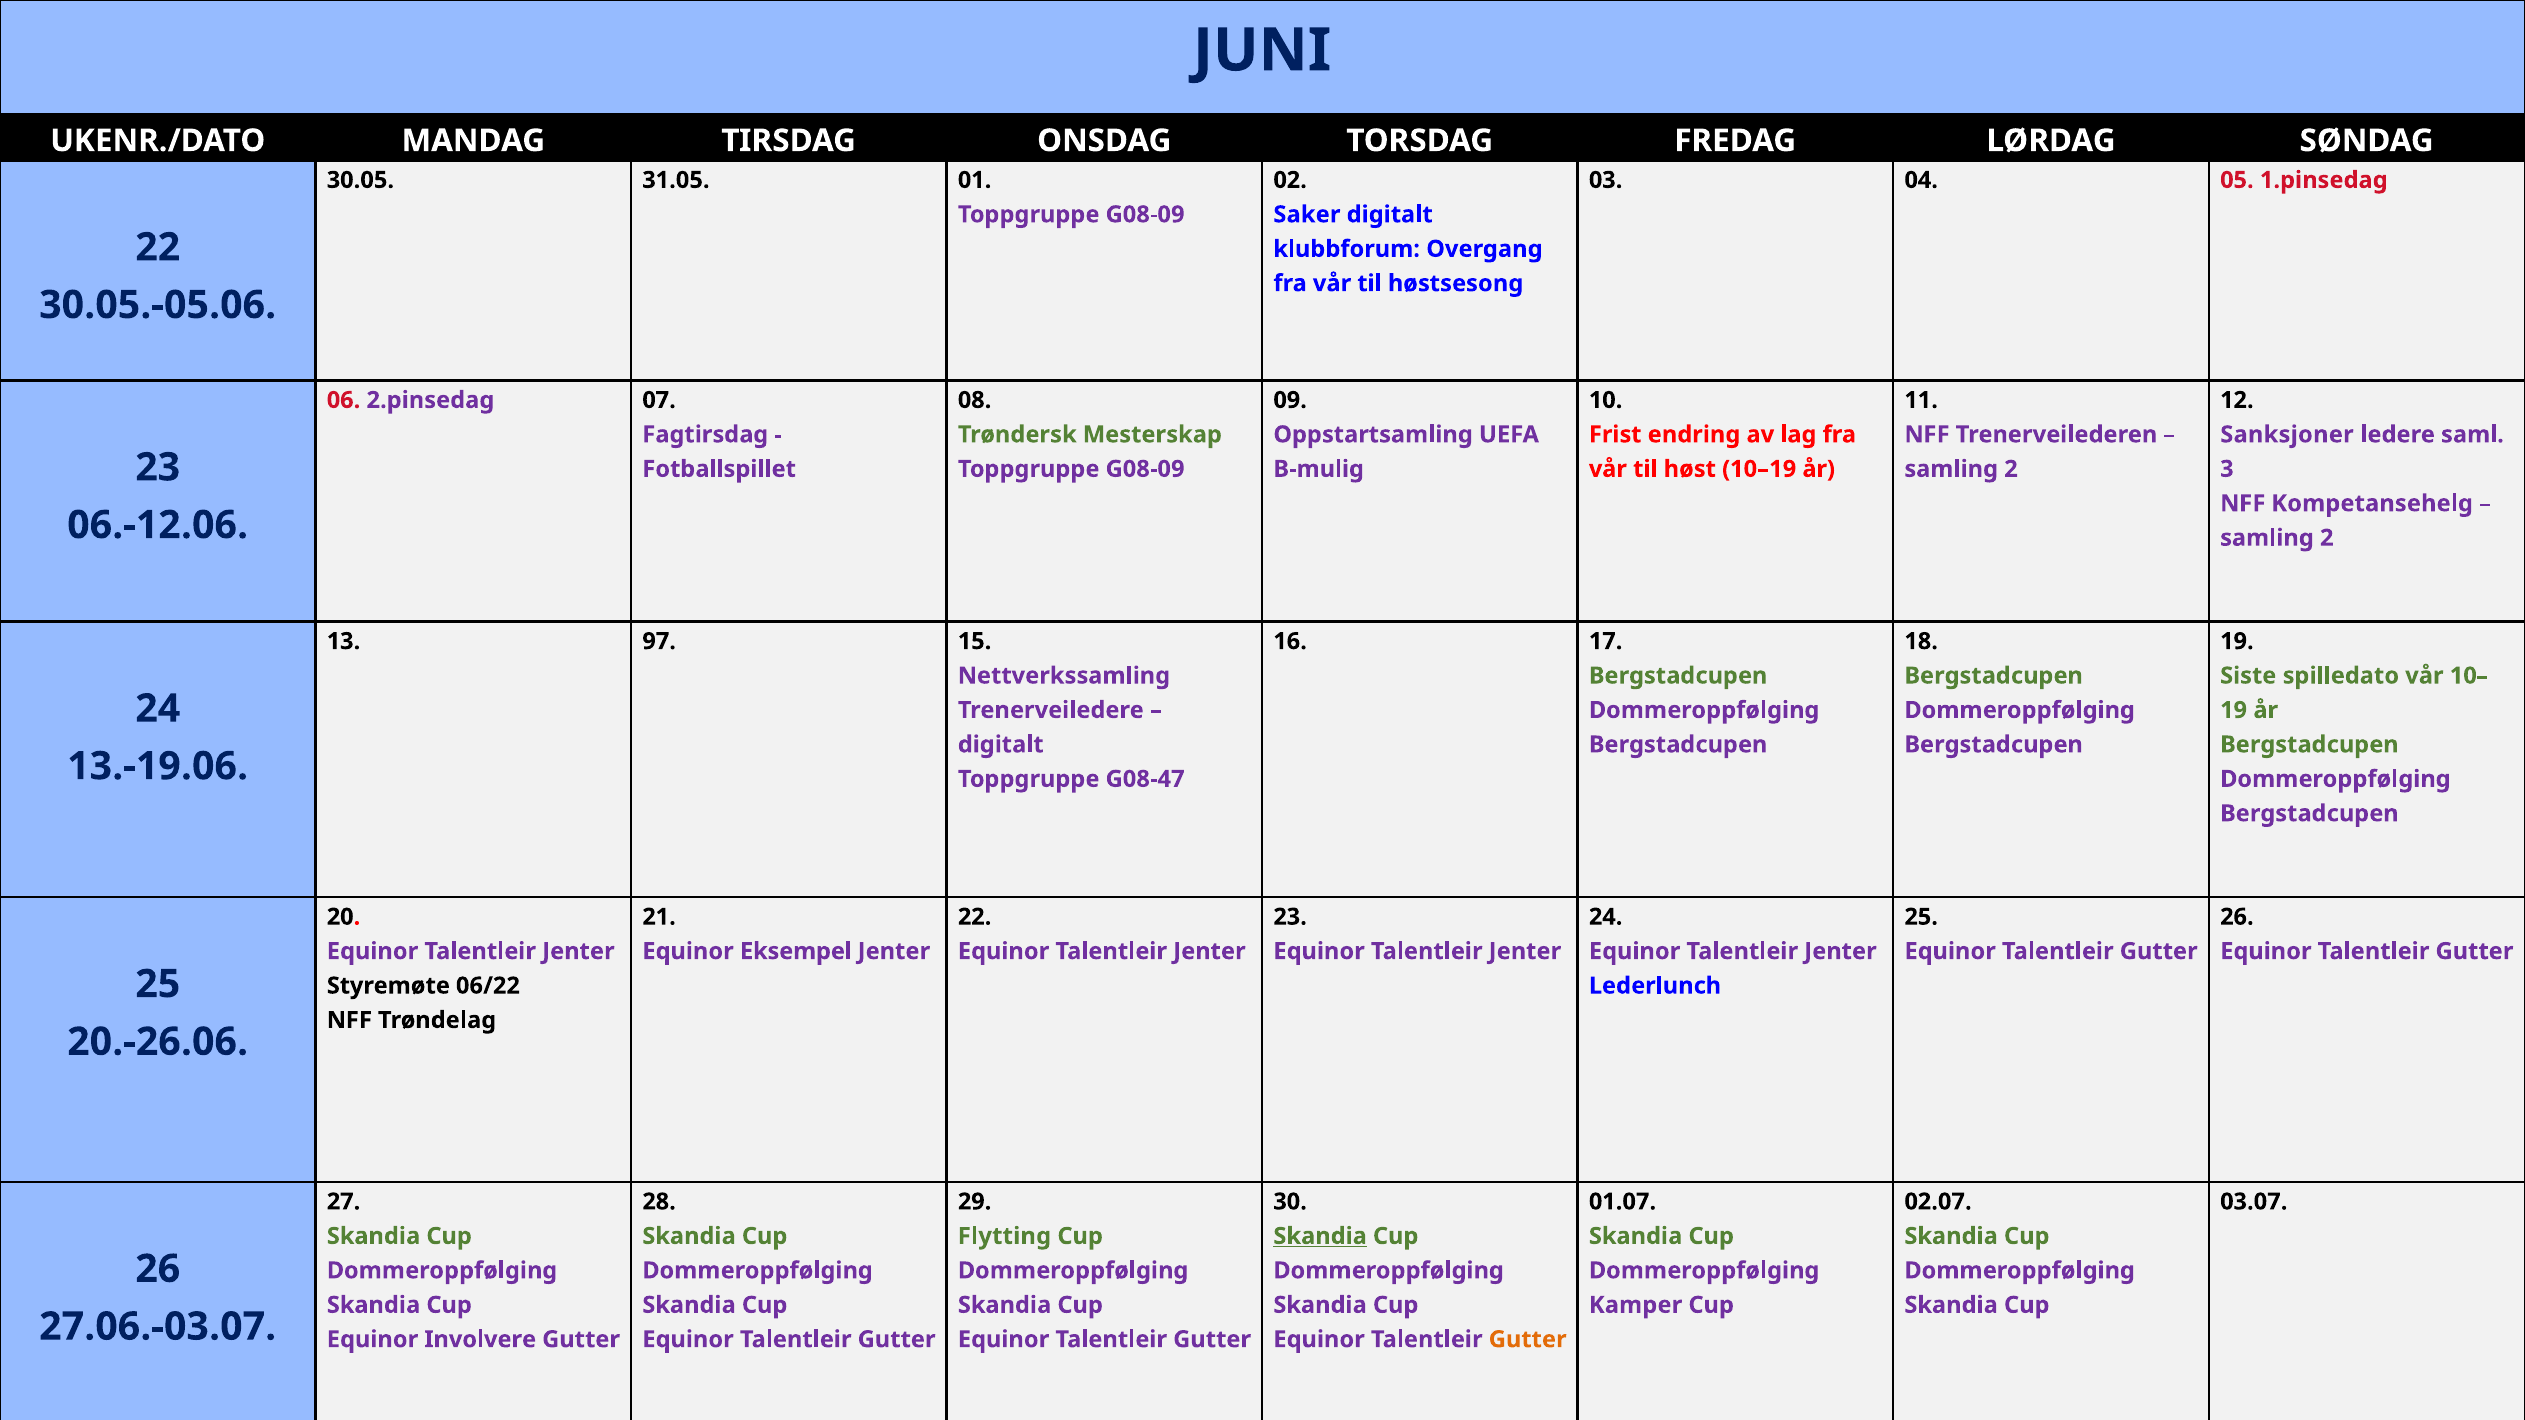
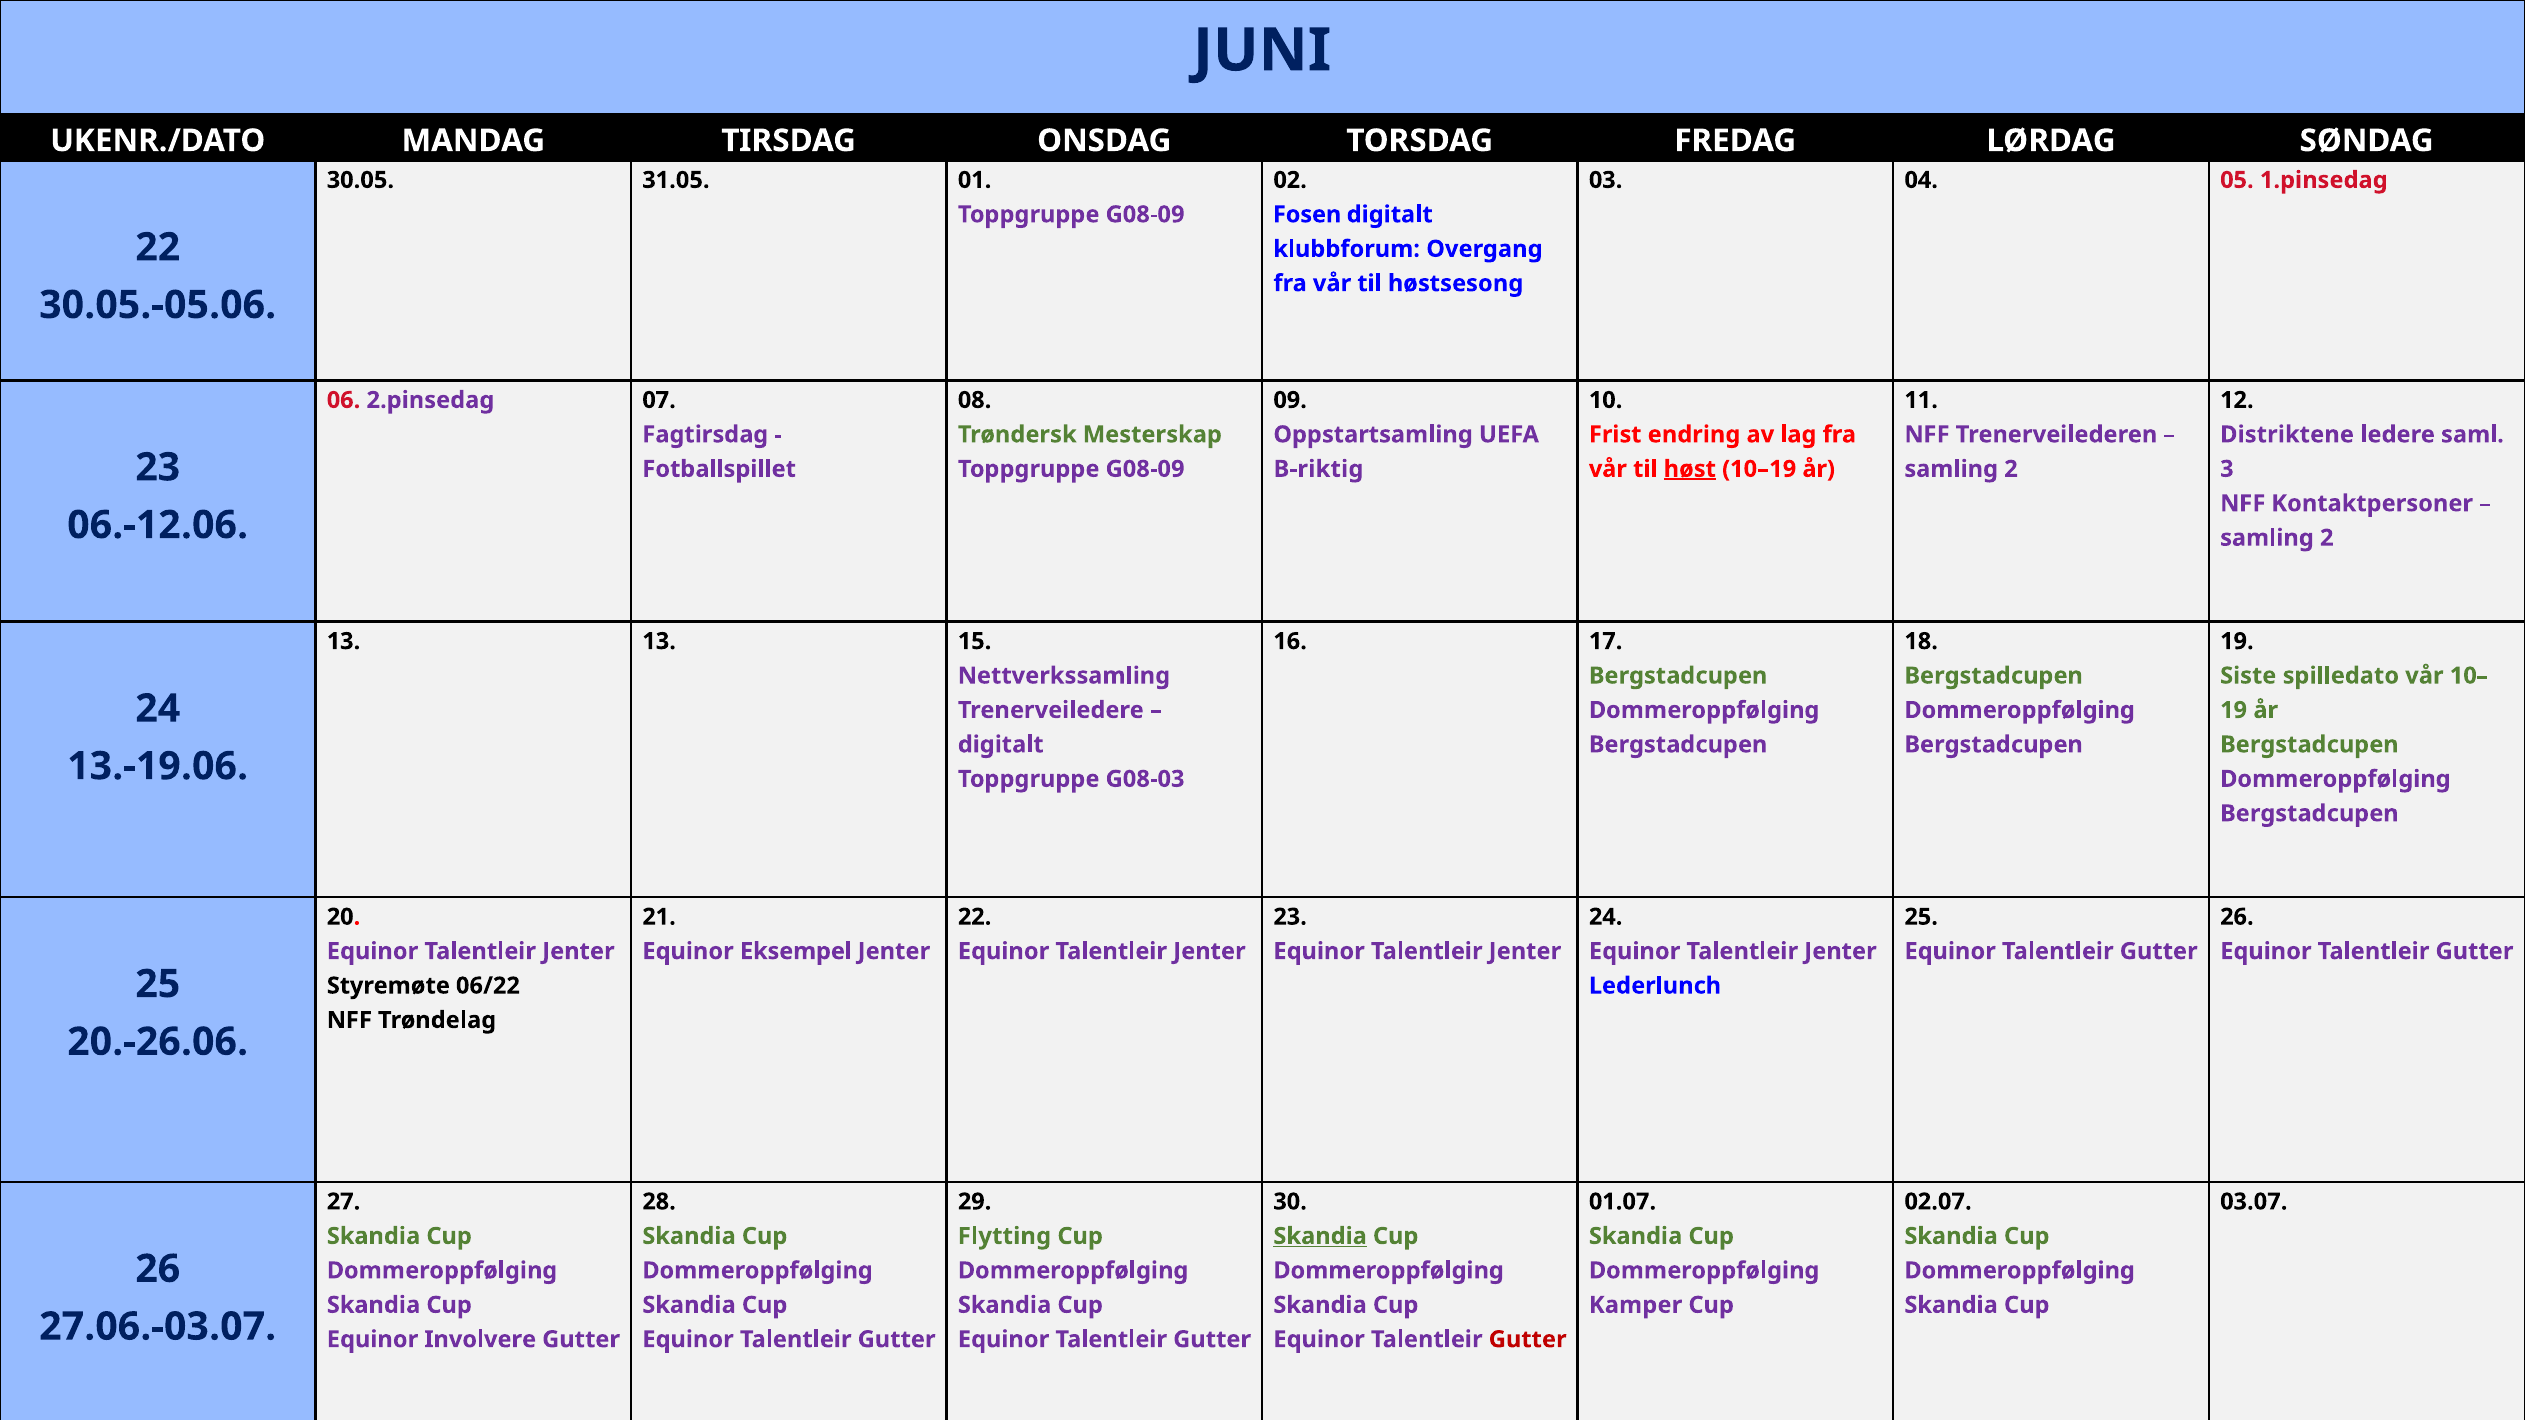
Saker: Saker -> Fosen
Sanksjoner: Sanksjoner -> Distriktene
B-mulig: B-mulig -> B-riktig
høst underline: none -> present
Kompetansehelg: Kompetansehelg -> Kontaktpersoner
13 97: 97 -> 13
G08-47: G08-47 -> G08-03
Gutter at (1528, 1340) colour: orange -> red
